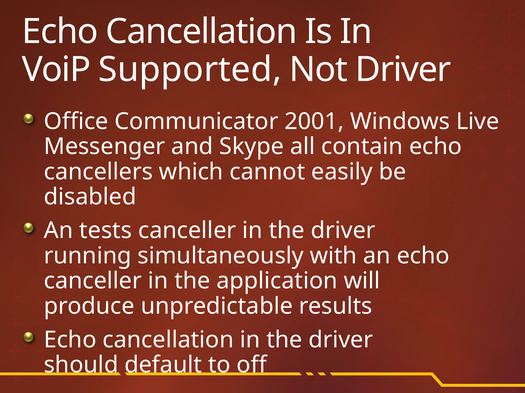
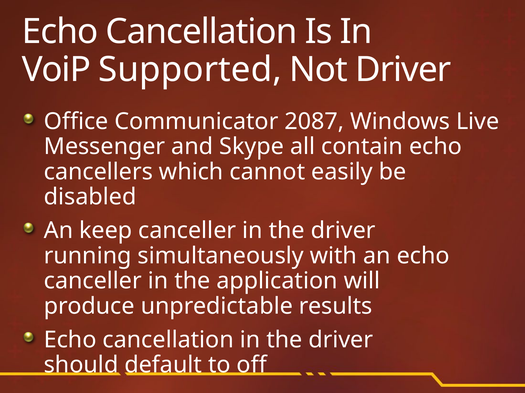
2001: 2001 -> 2087
tests: tests -> keep
